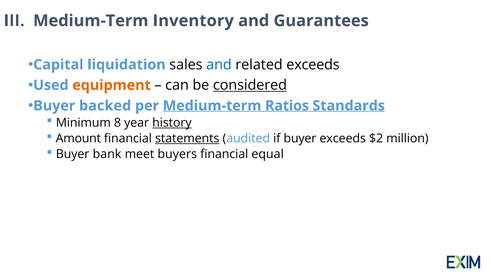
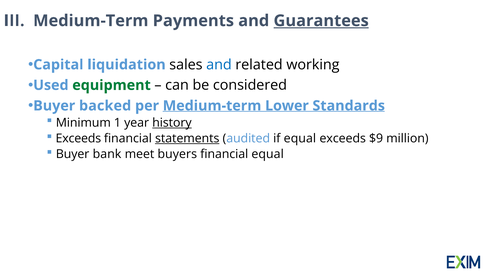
Inventory: Inventory -> Payments
Guarantees underline: none -> present
related exceeds: exceeds -> working
equipment colour: orange -> green
considered underline: present -> none
Ratios: Ratios -> Lower
8: 8 -> 1
Amount at (78, 139): Amount -> Exceeds
if buyer: buyer -> equal
$2: $2 -> $9
